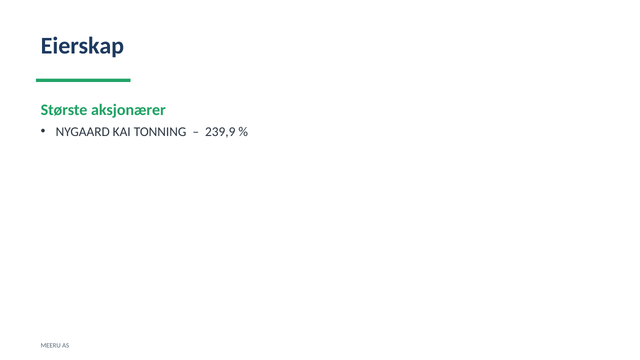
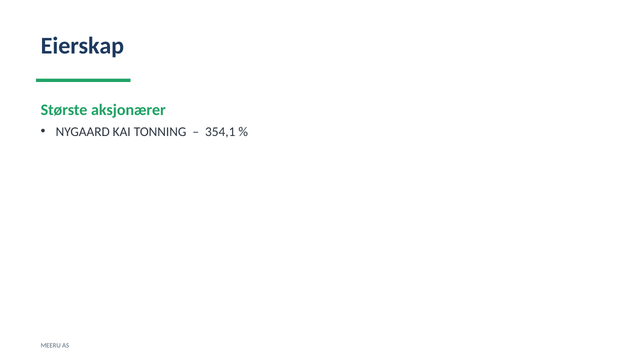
239,9: 239,9 -> 354,1
